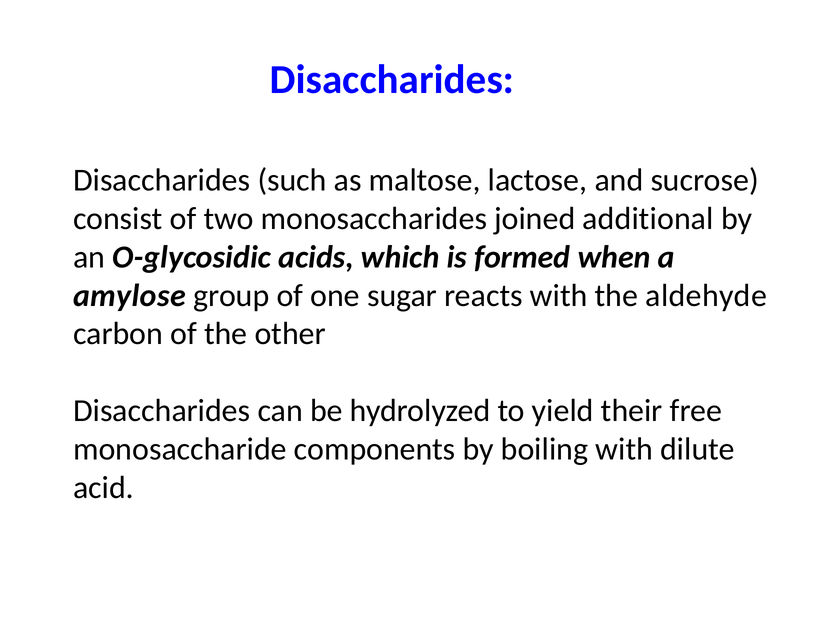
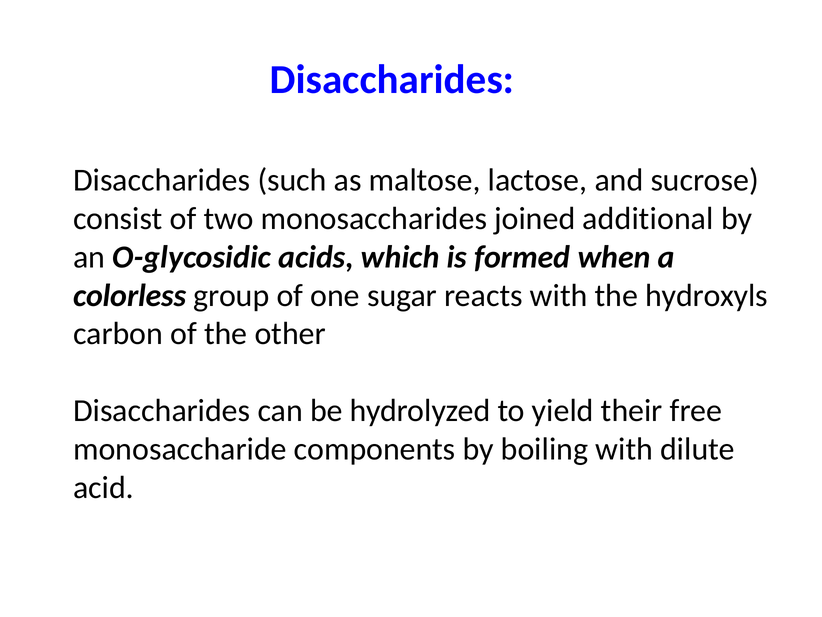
amylose: amylose -> colorless
aldehyde: aldehyde -> hydroxyls
